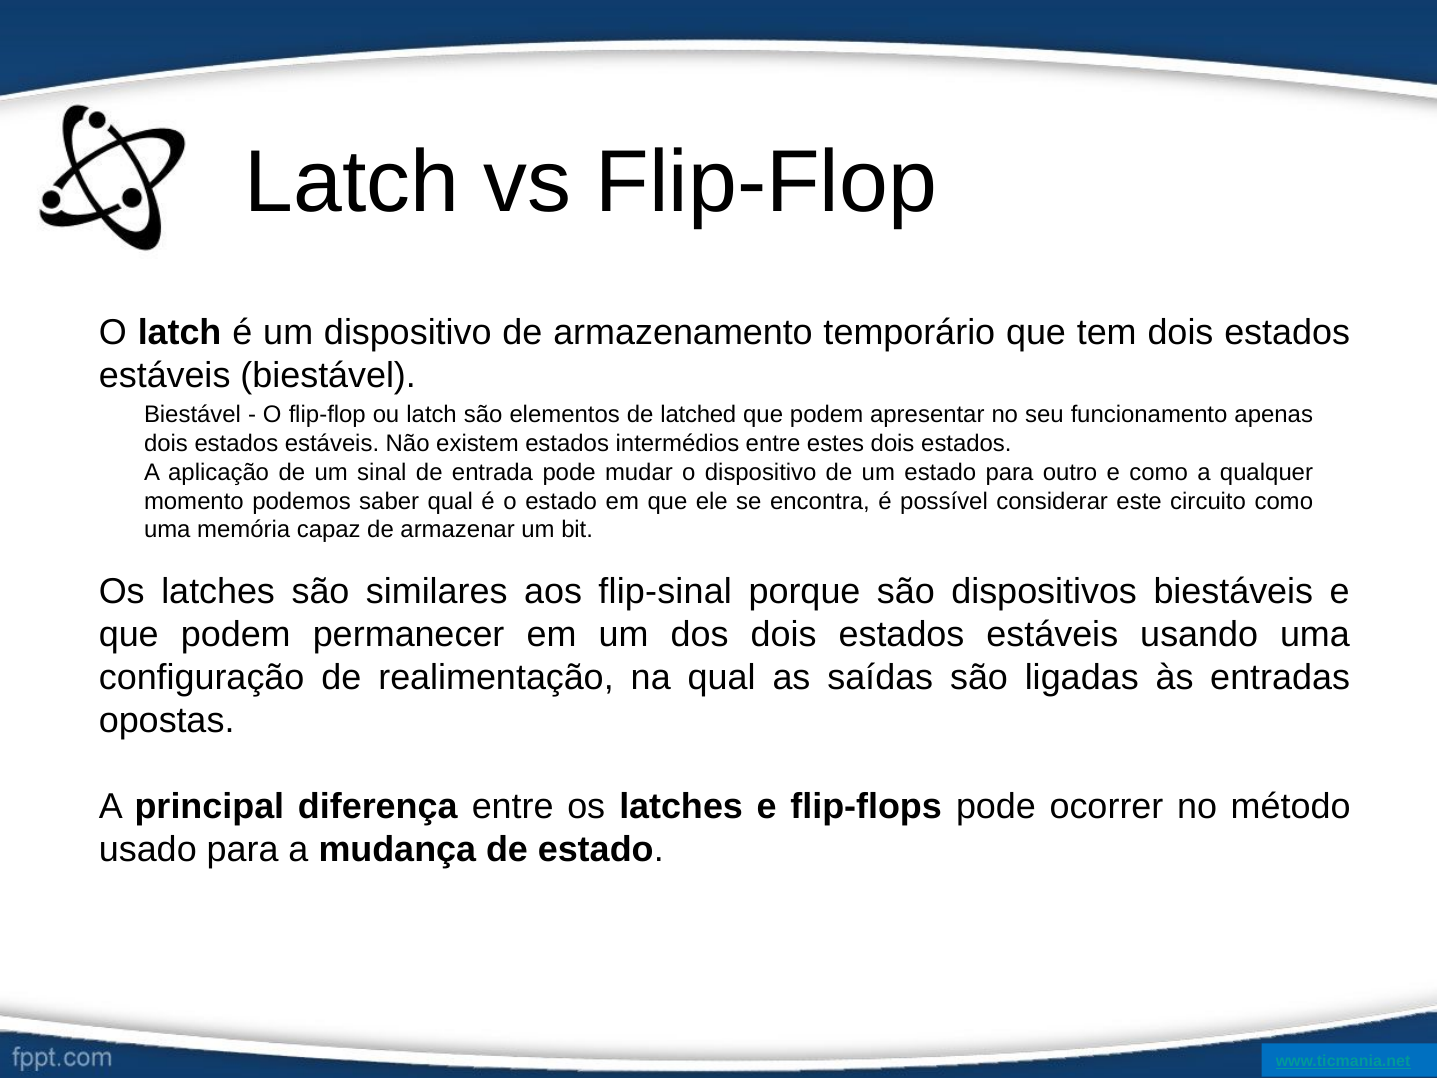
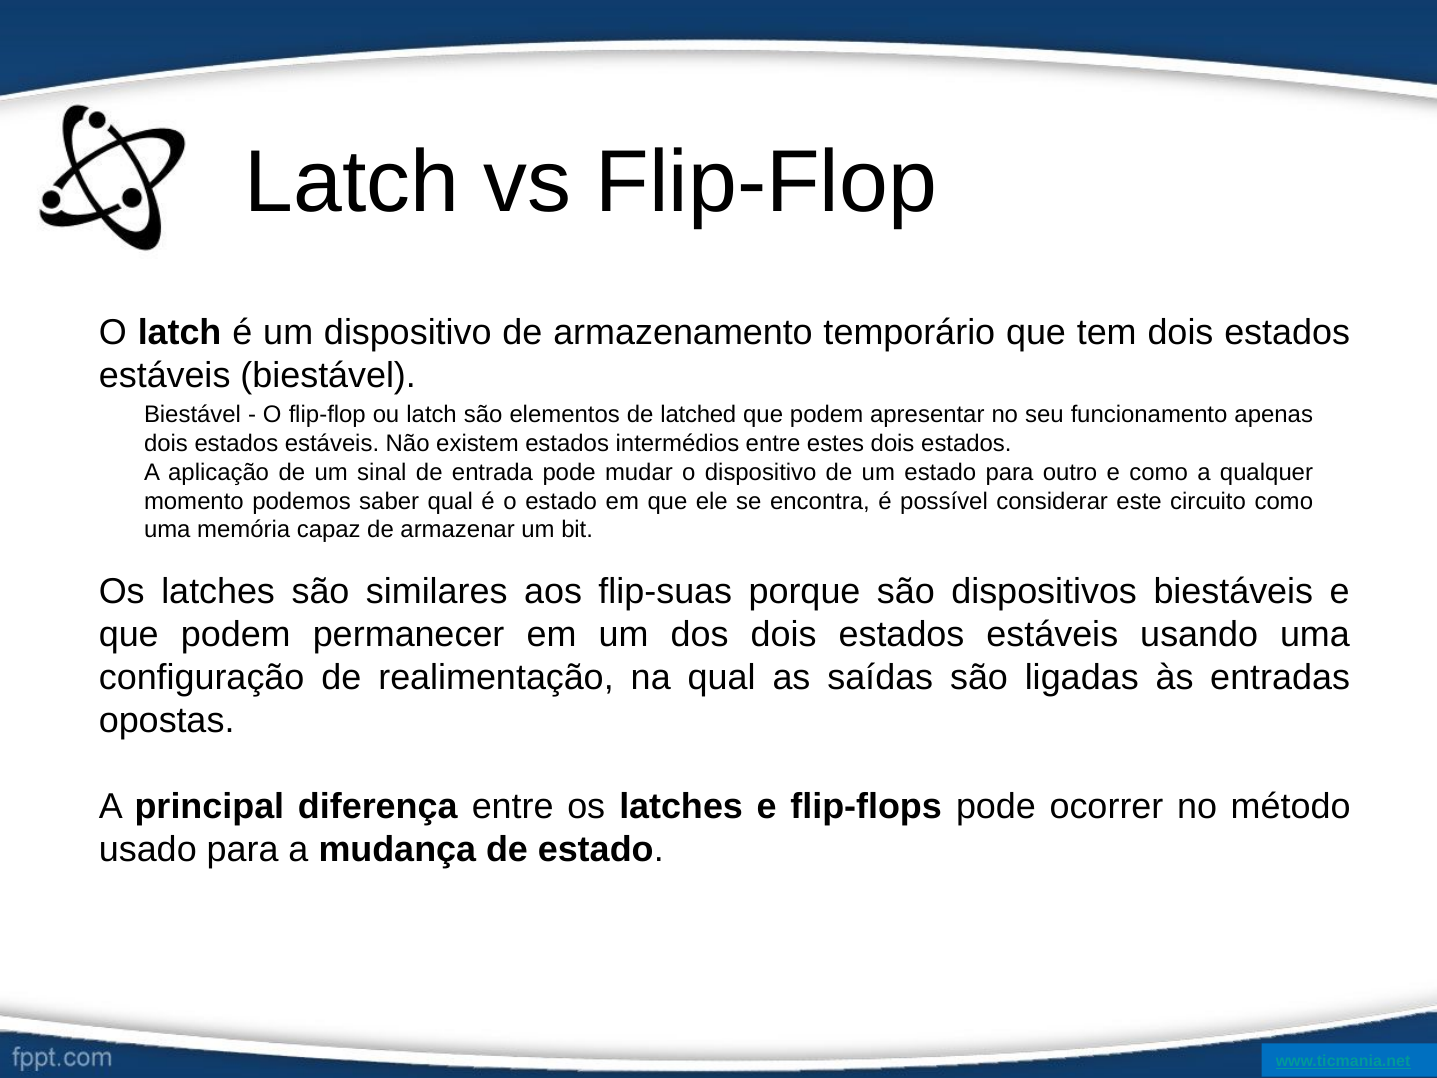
flip-sinal: flip-sinal -> flip-suas
